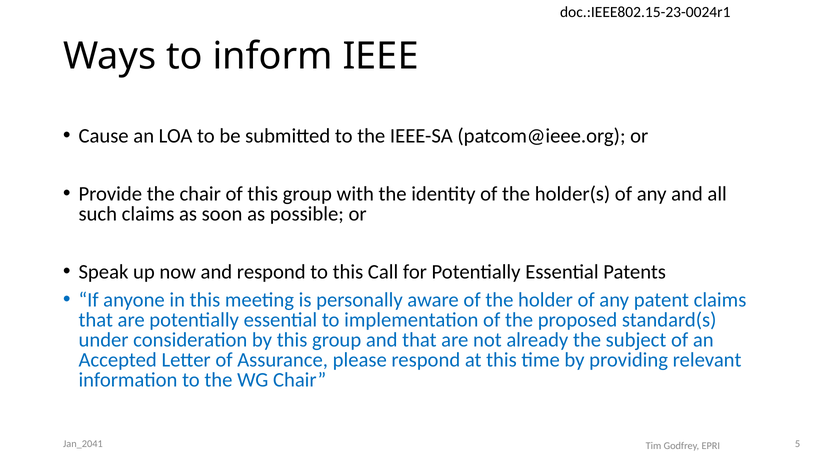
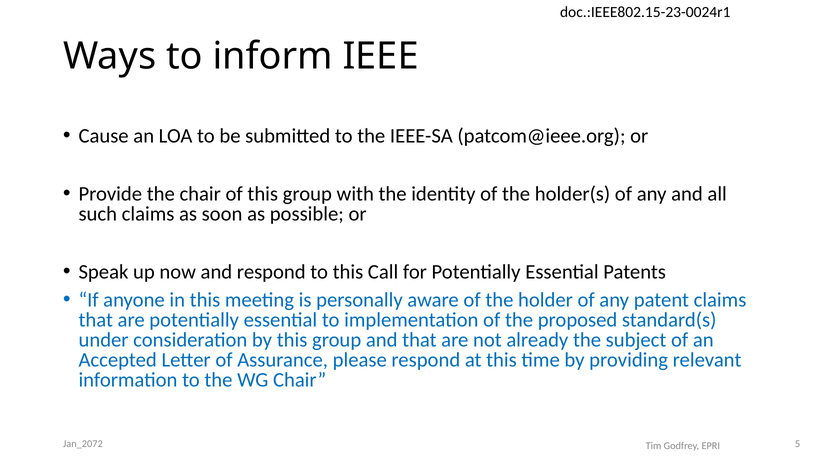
Jan_2041: Jan_2041 -> Jan_2072
